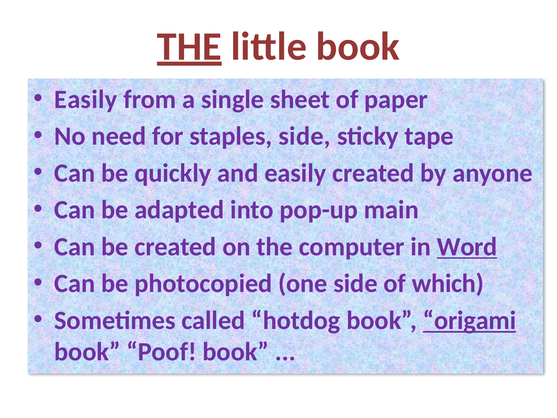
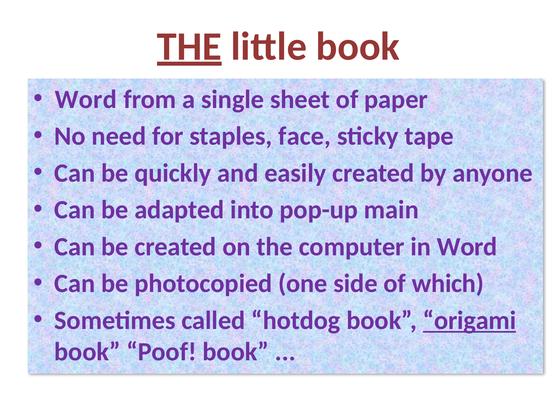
Easily at (86, 99): Easily -> Word
staples side: side -> face
Word at (467, 247) underline: present -> none
